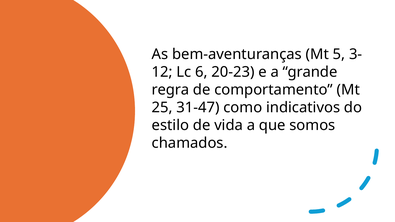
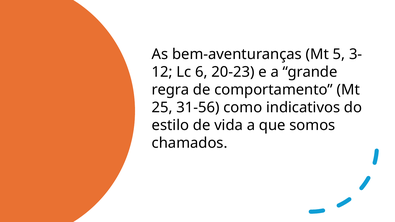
31-47: 31-47 -> 31-56
